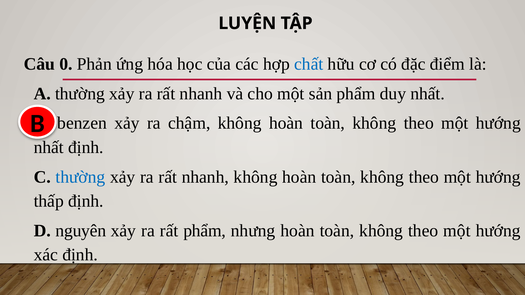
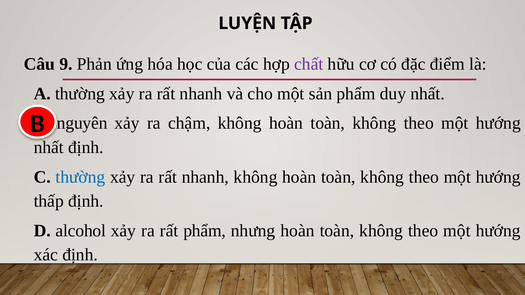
0: 0 -> 9
chất colour: blue -> purple
benzen: benzen -> nguyên
nguyên: nguyên -> alcohol
